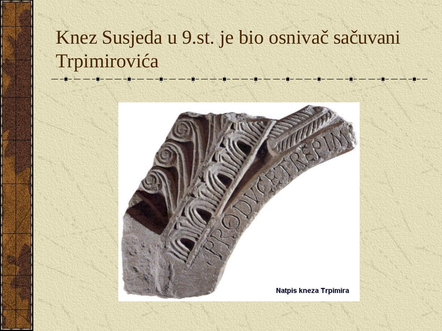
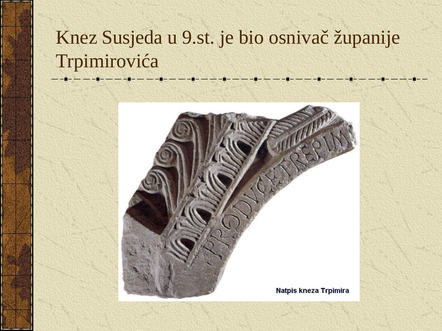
sačuvani: sačuvani -> županije
